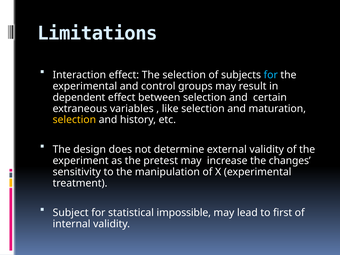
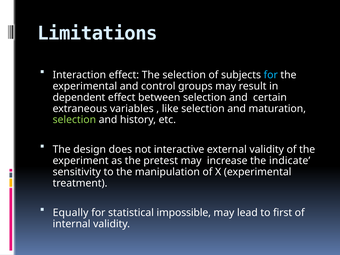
selection at (74, 120) colour: yellow -> light green
determine: determine -> interactive
changes: changes -> indicate
Subject: Subject -> Equally
